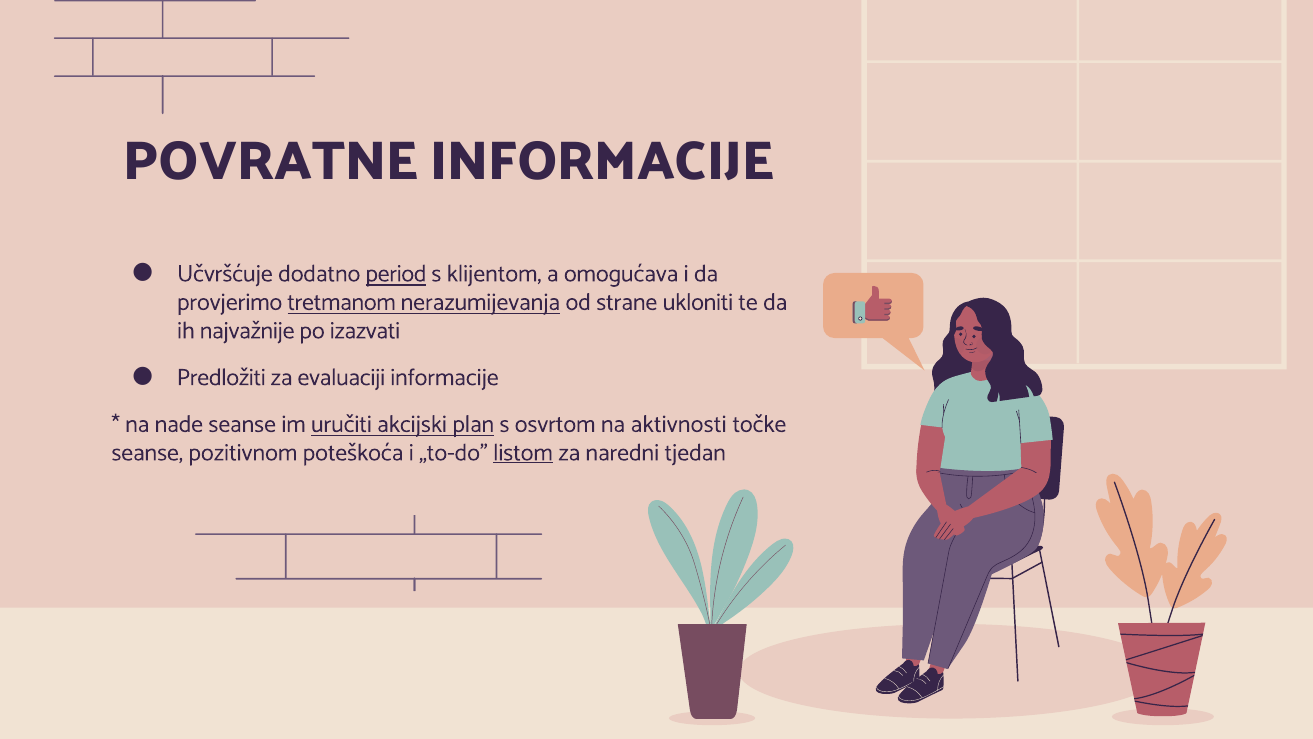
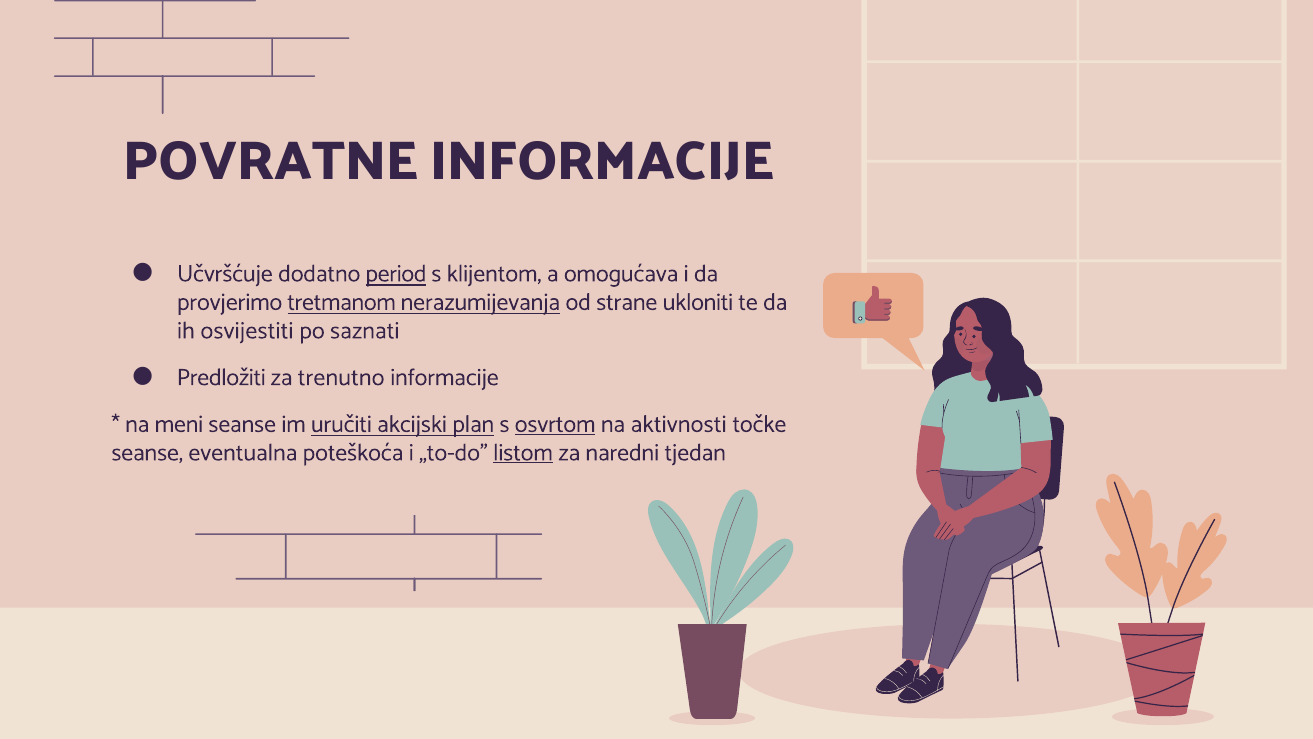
najvažnije: najvažnije -> osvijestiti
izazvati: izazvati -> saznati
evaluaciji: evaluaciji -> trenutno
nade: nade -> meni
osvrtom underline: none -> present
pozitivnom: pozitivnom -> eventualna
